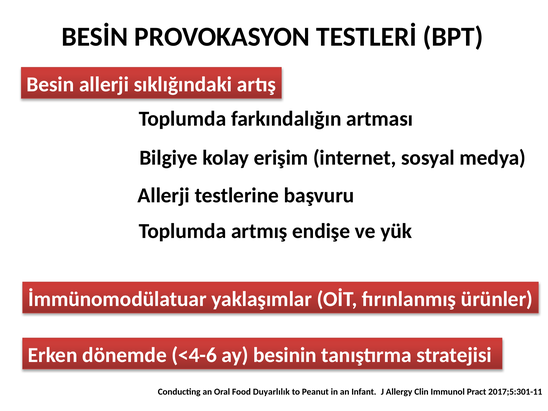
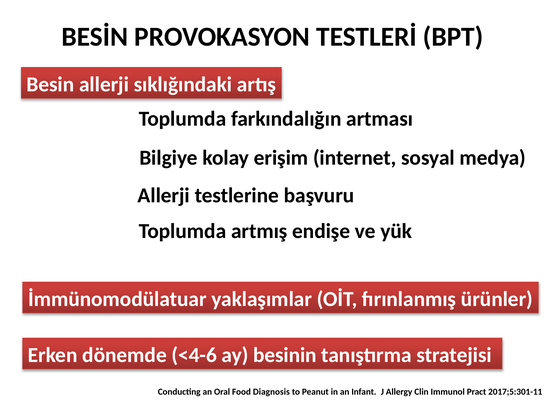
Duyarlılık: Duyarlılık -> Diagnosis
